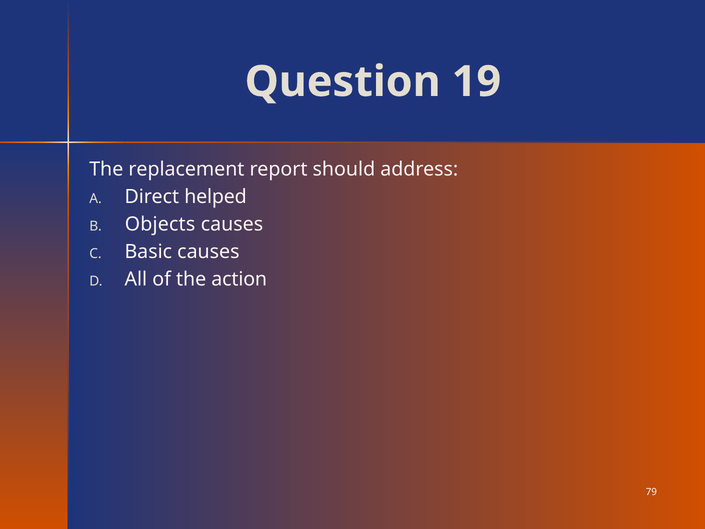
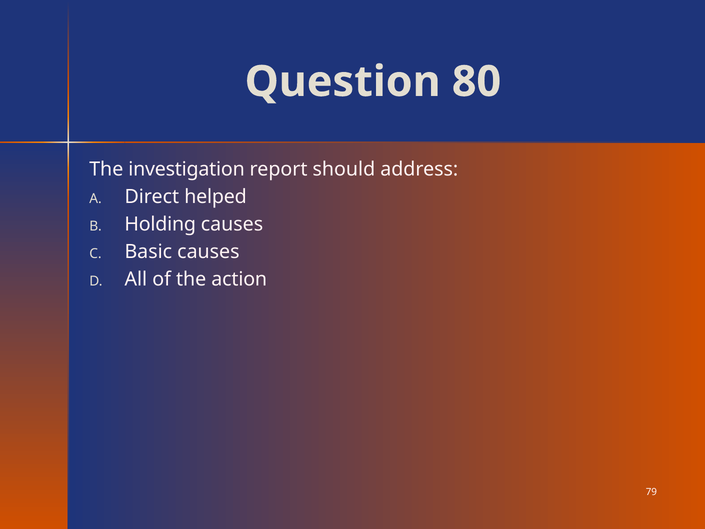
19: 19 -> 80
replacement: replacement -> investigation
Objects: Objects -> Holding
